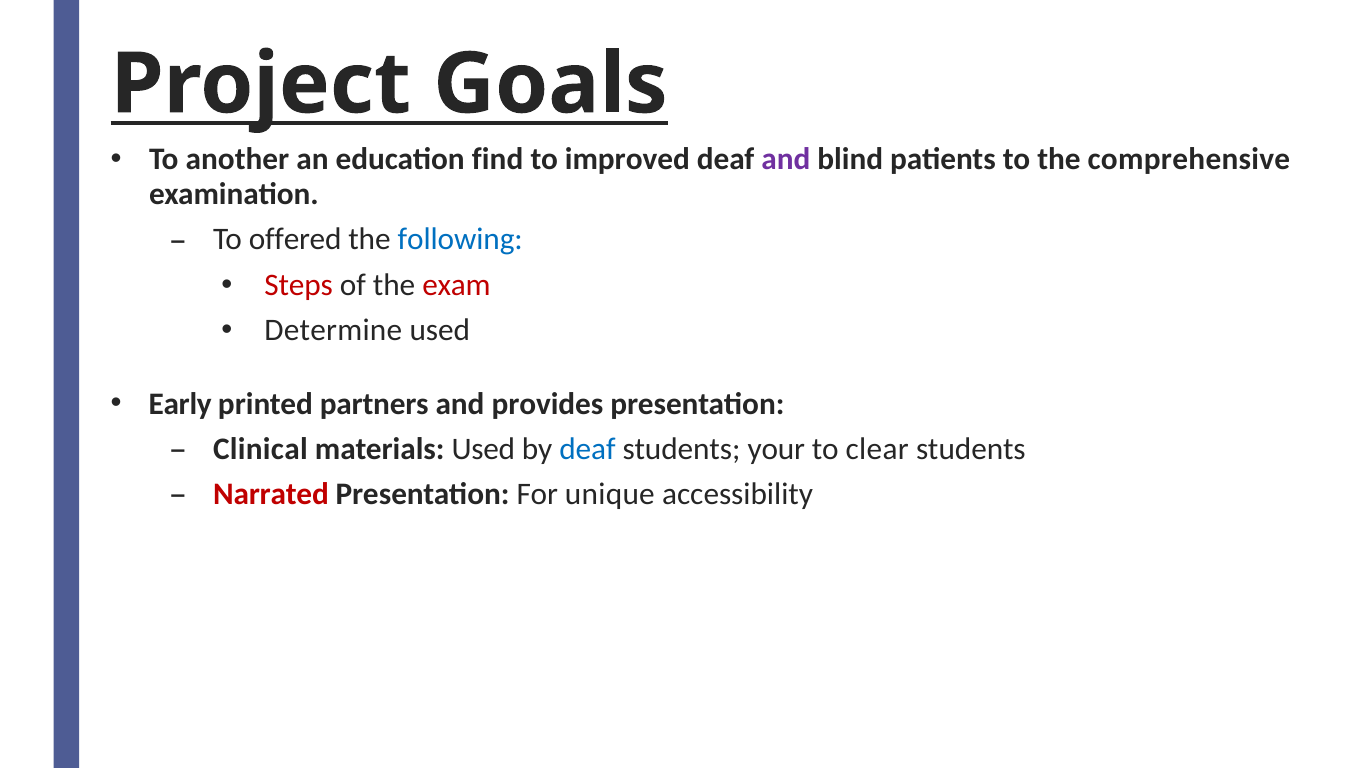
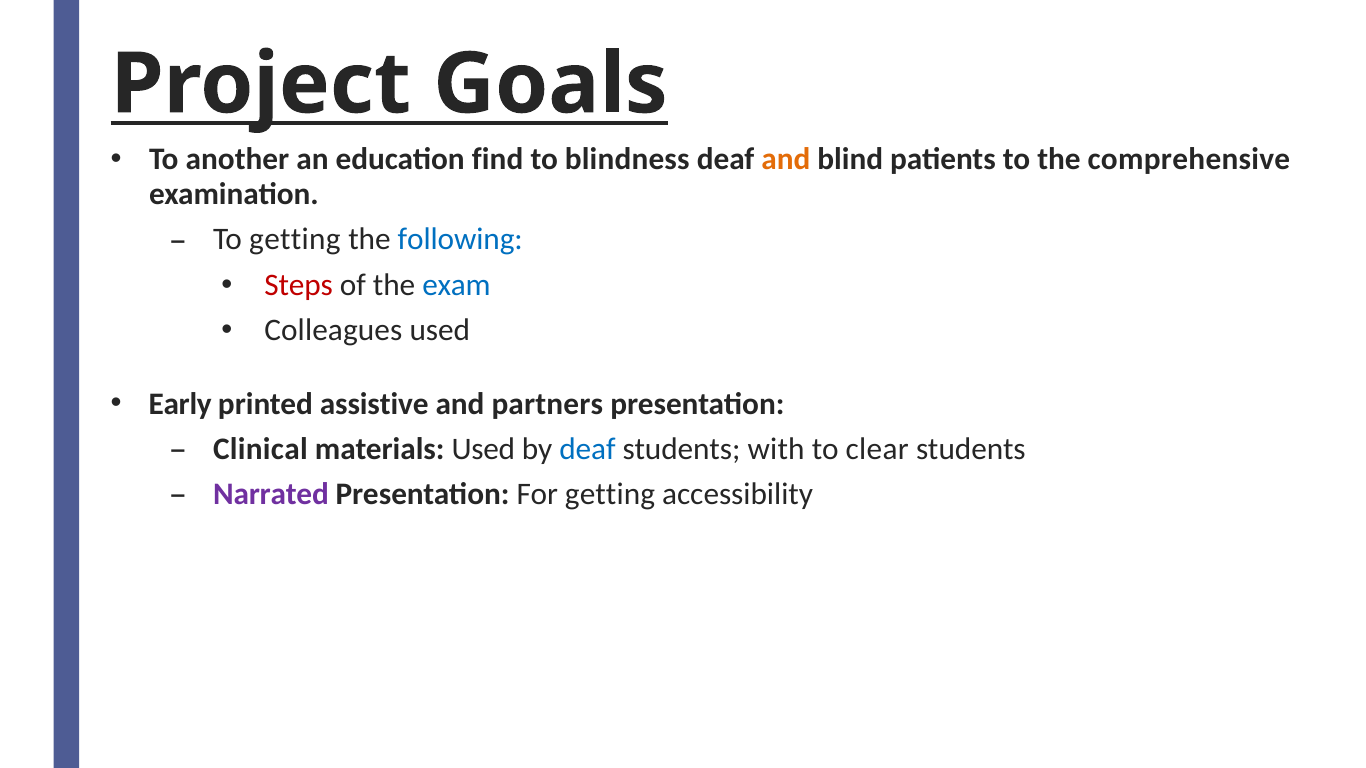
improved: improved -> blindness
and at (786, 159) colour: purple -> orange
To offered: offered -> getting
exam colour: red -> blue
Determine: Determine -> Colleagues
partners: partners -> assistive
provides: provides -> partners
your: your -> with
Narrated colour: red -> purple
For unique: unique -> getting
